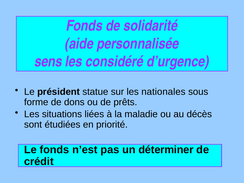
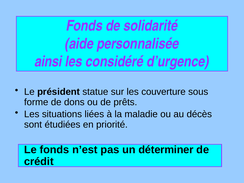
sens: sens -> ainsi
nationales: nationales -> couverture
